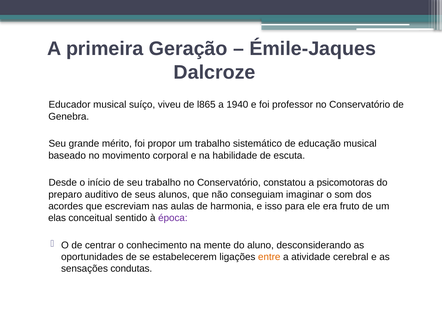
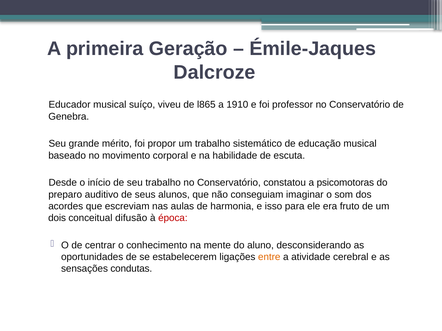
1940: 1940 -> 1910
elas: elas -> dois
sentido: sentido -> difusão
época colour: purple -> red
